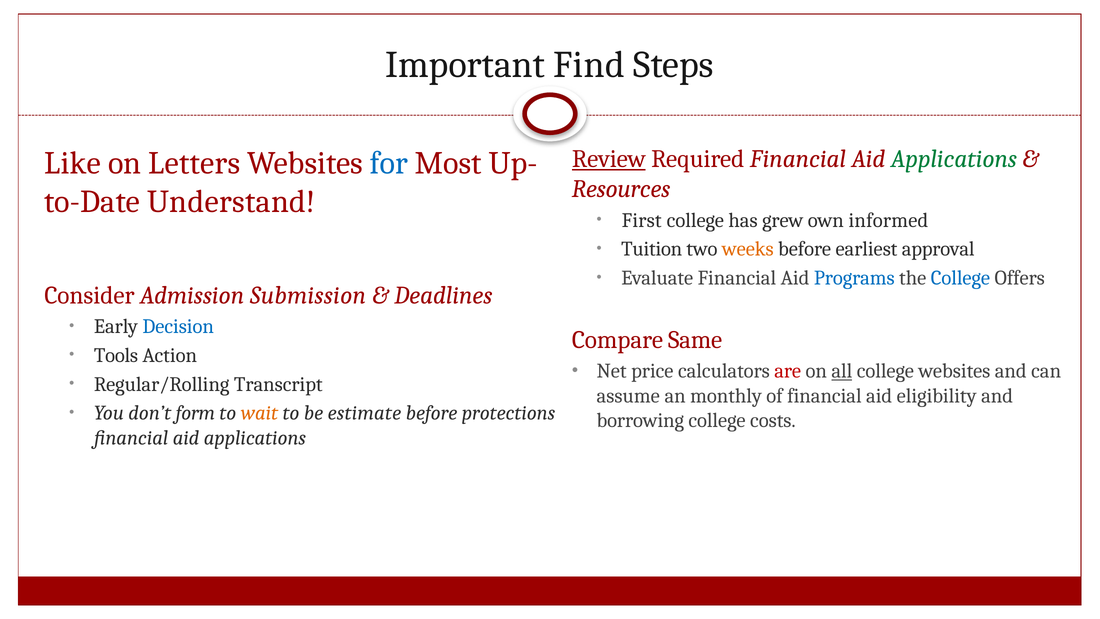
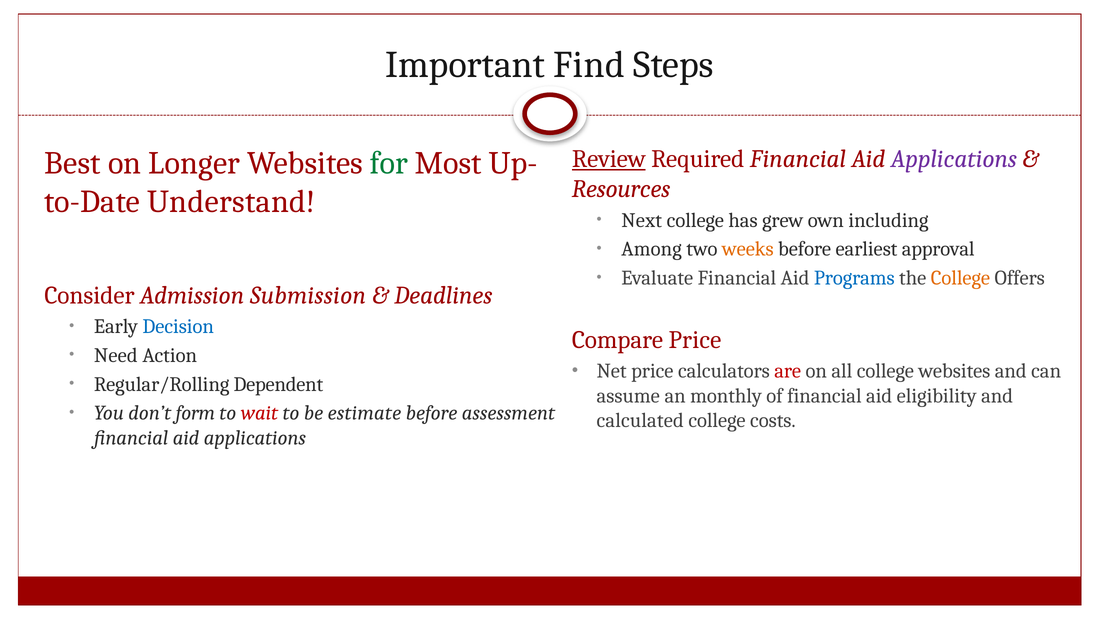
Applications at (954, 159) colour: green -> purple
Like: Like -> Best
Letters: Letters -> Longer
for colour: blue -> green
First: First -> Next
informed: informed -> including
Tuition: Tuition -> Among
College at (960, 278) colour: blue -> orange
Compare Same: Same -> Price
Tools: Tools -> Need
all underline: present -> none
Transcript: Transcript -> Dependent
wait colour: orange -> red
protections: protections -> assessment
borrowing: borrowing -> calculated
